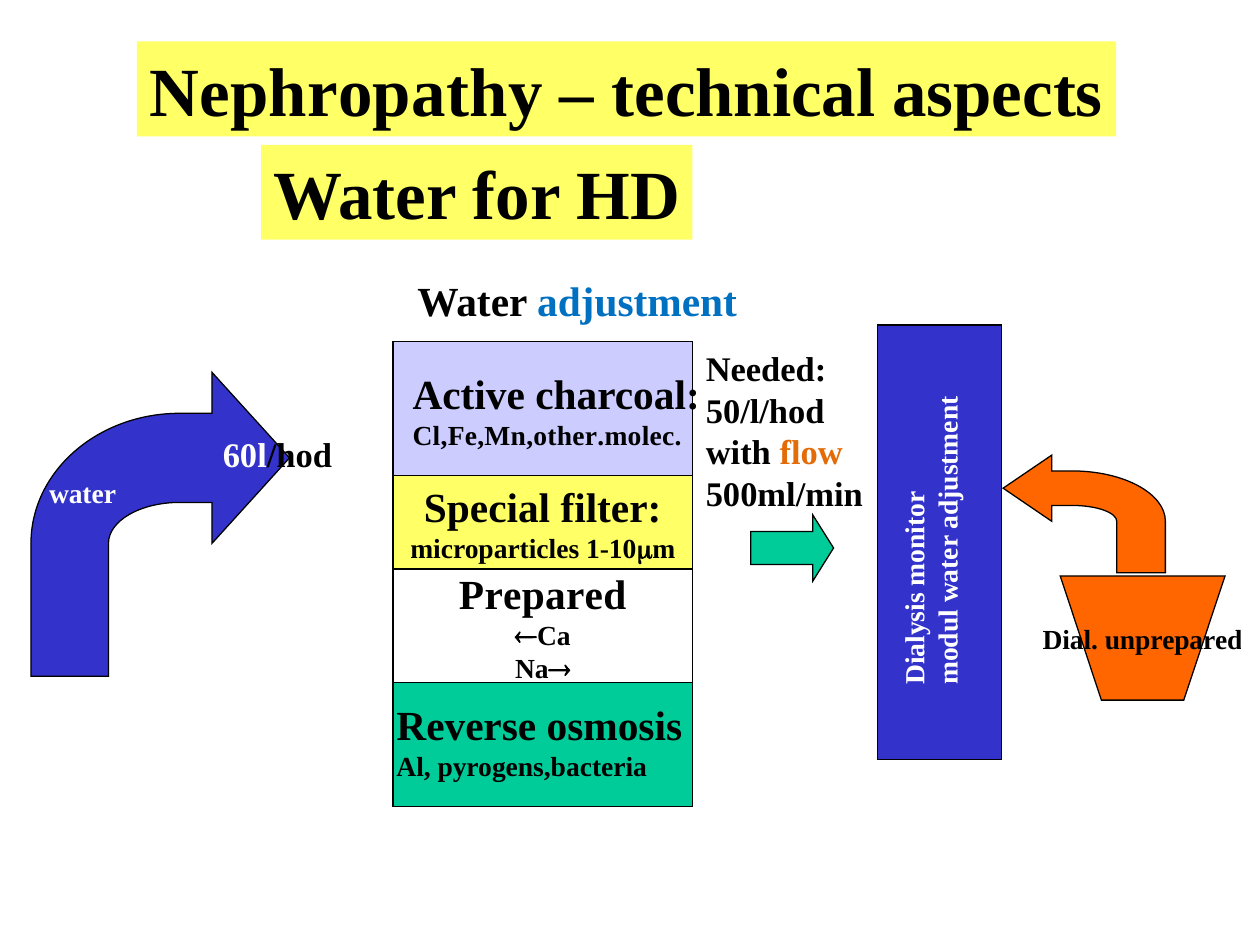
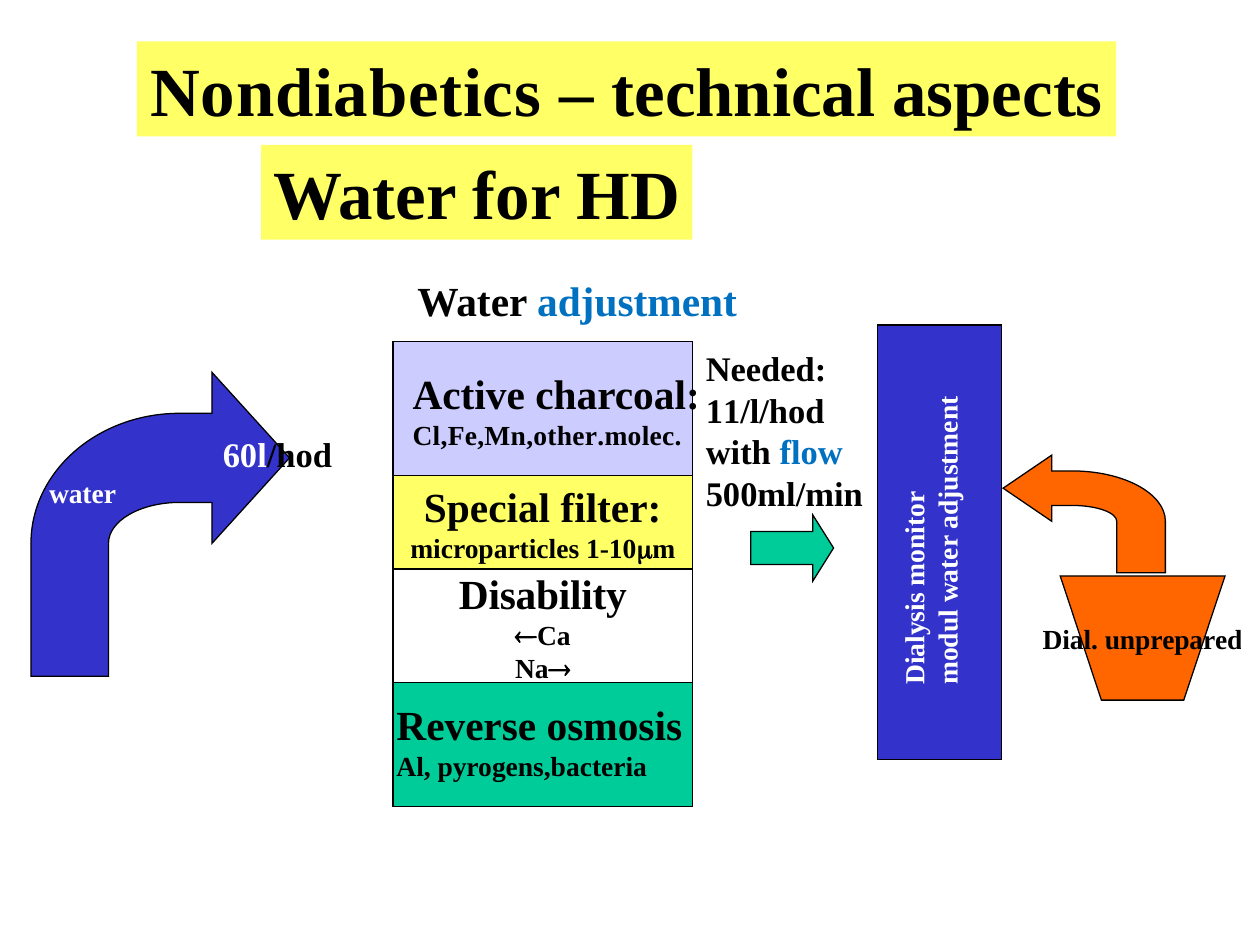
Nephropathy: Nephropathy -> Nondiabetics
50/l/hod: 50/l/hod -> 11/l/hod
flow colour: orange -> blue
Prepared: Prepared -> Disability
